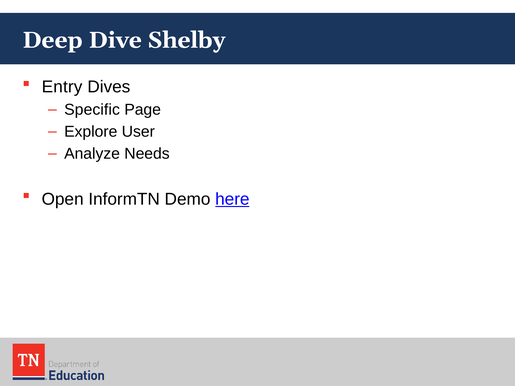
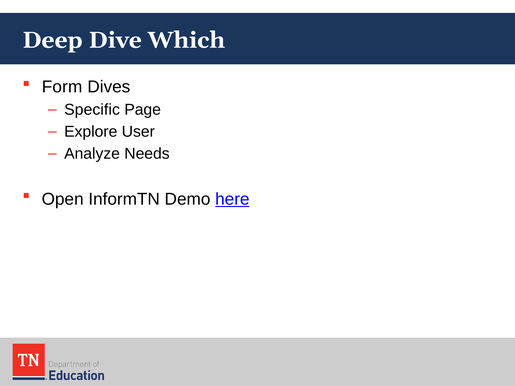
Shelby: Shelby -> Which
Entry: Entry -> Form
